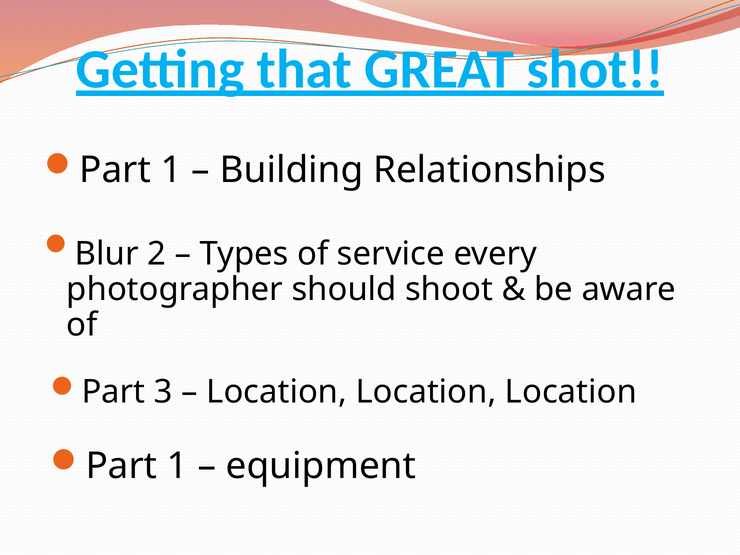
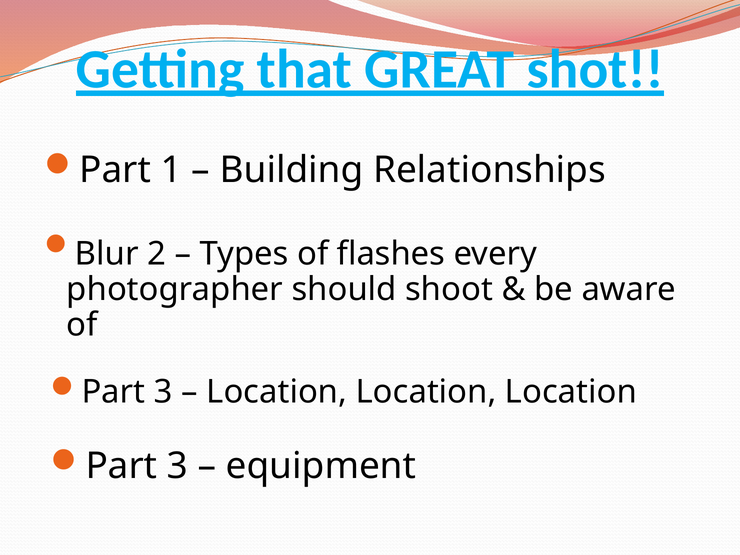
service: service -> flashes
1 at (177, 466): 1 -> 3
